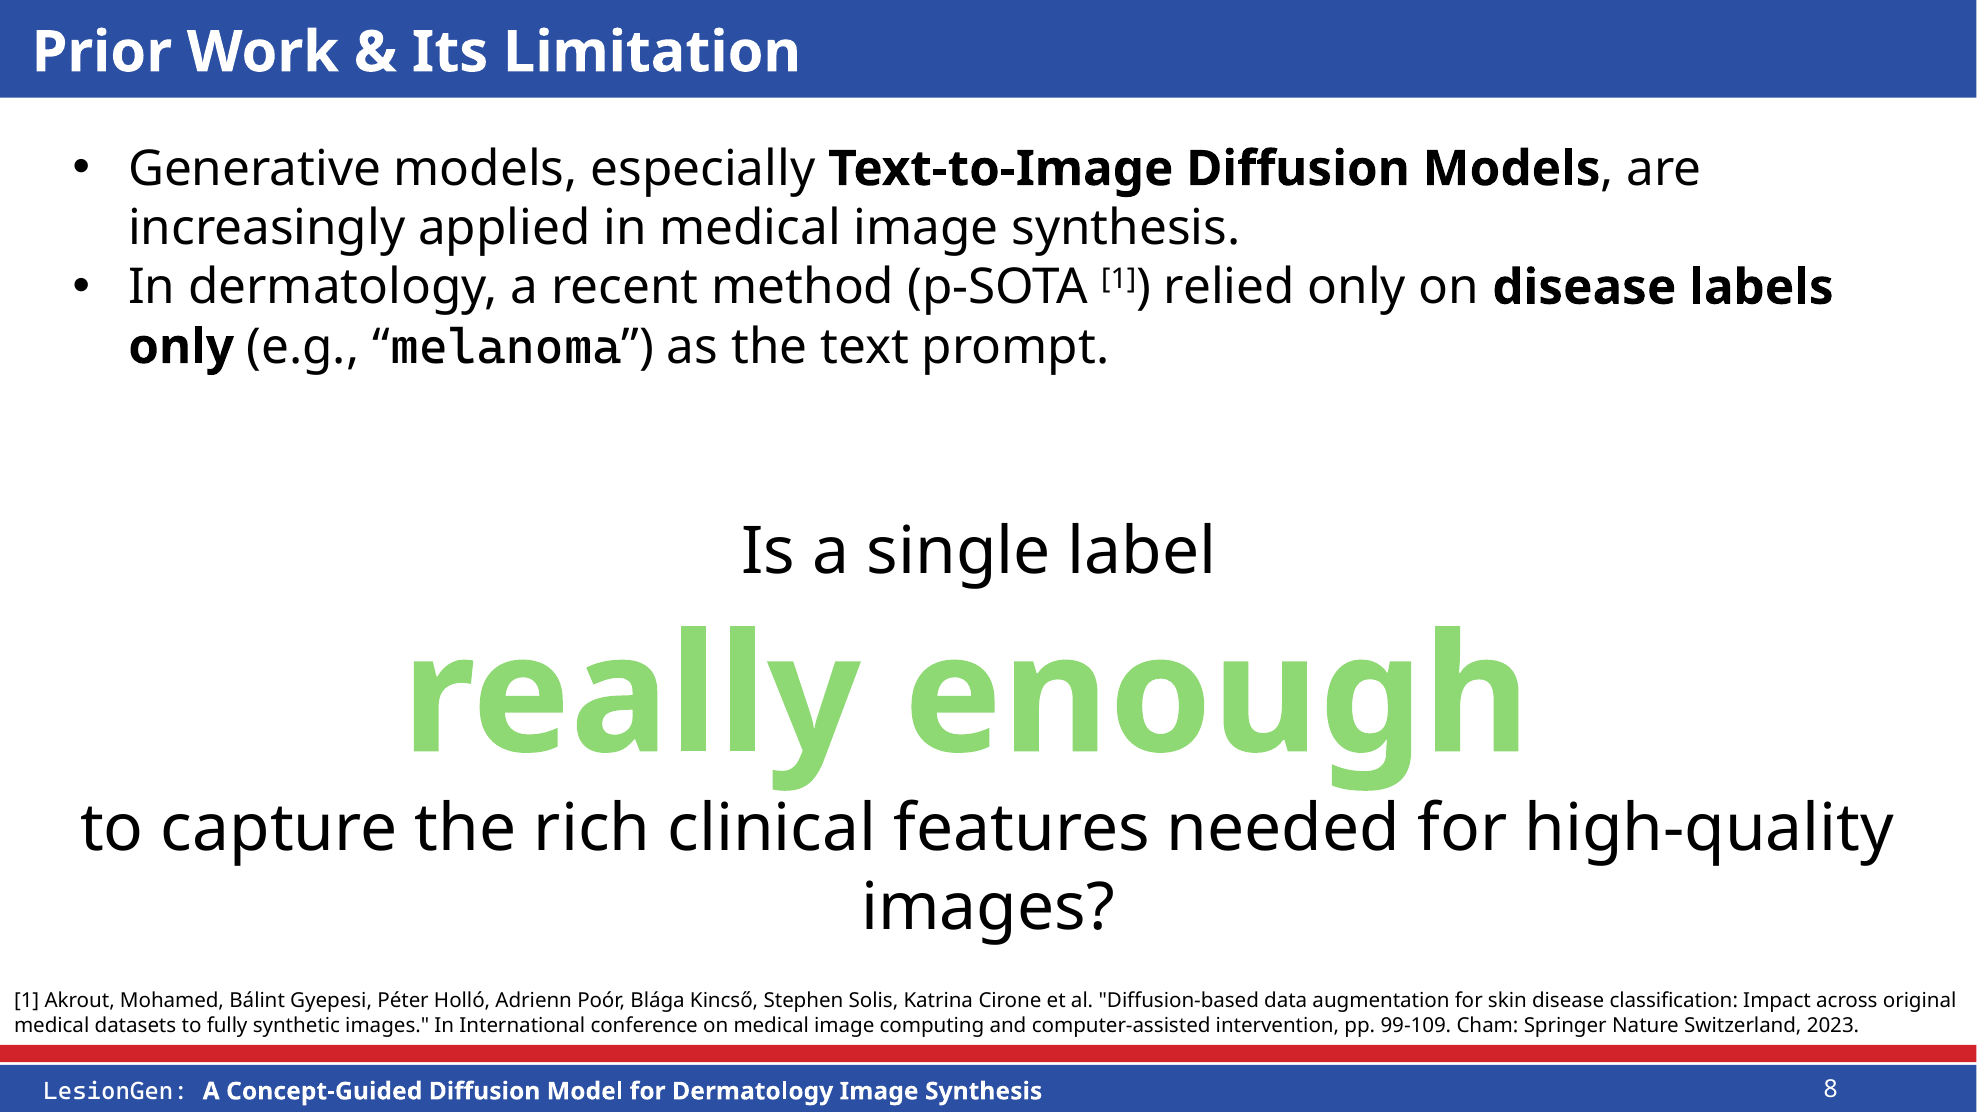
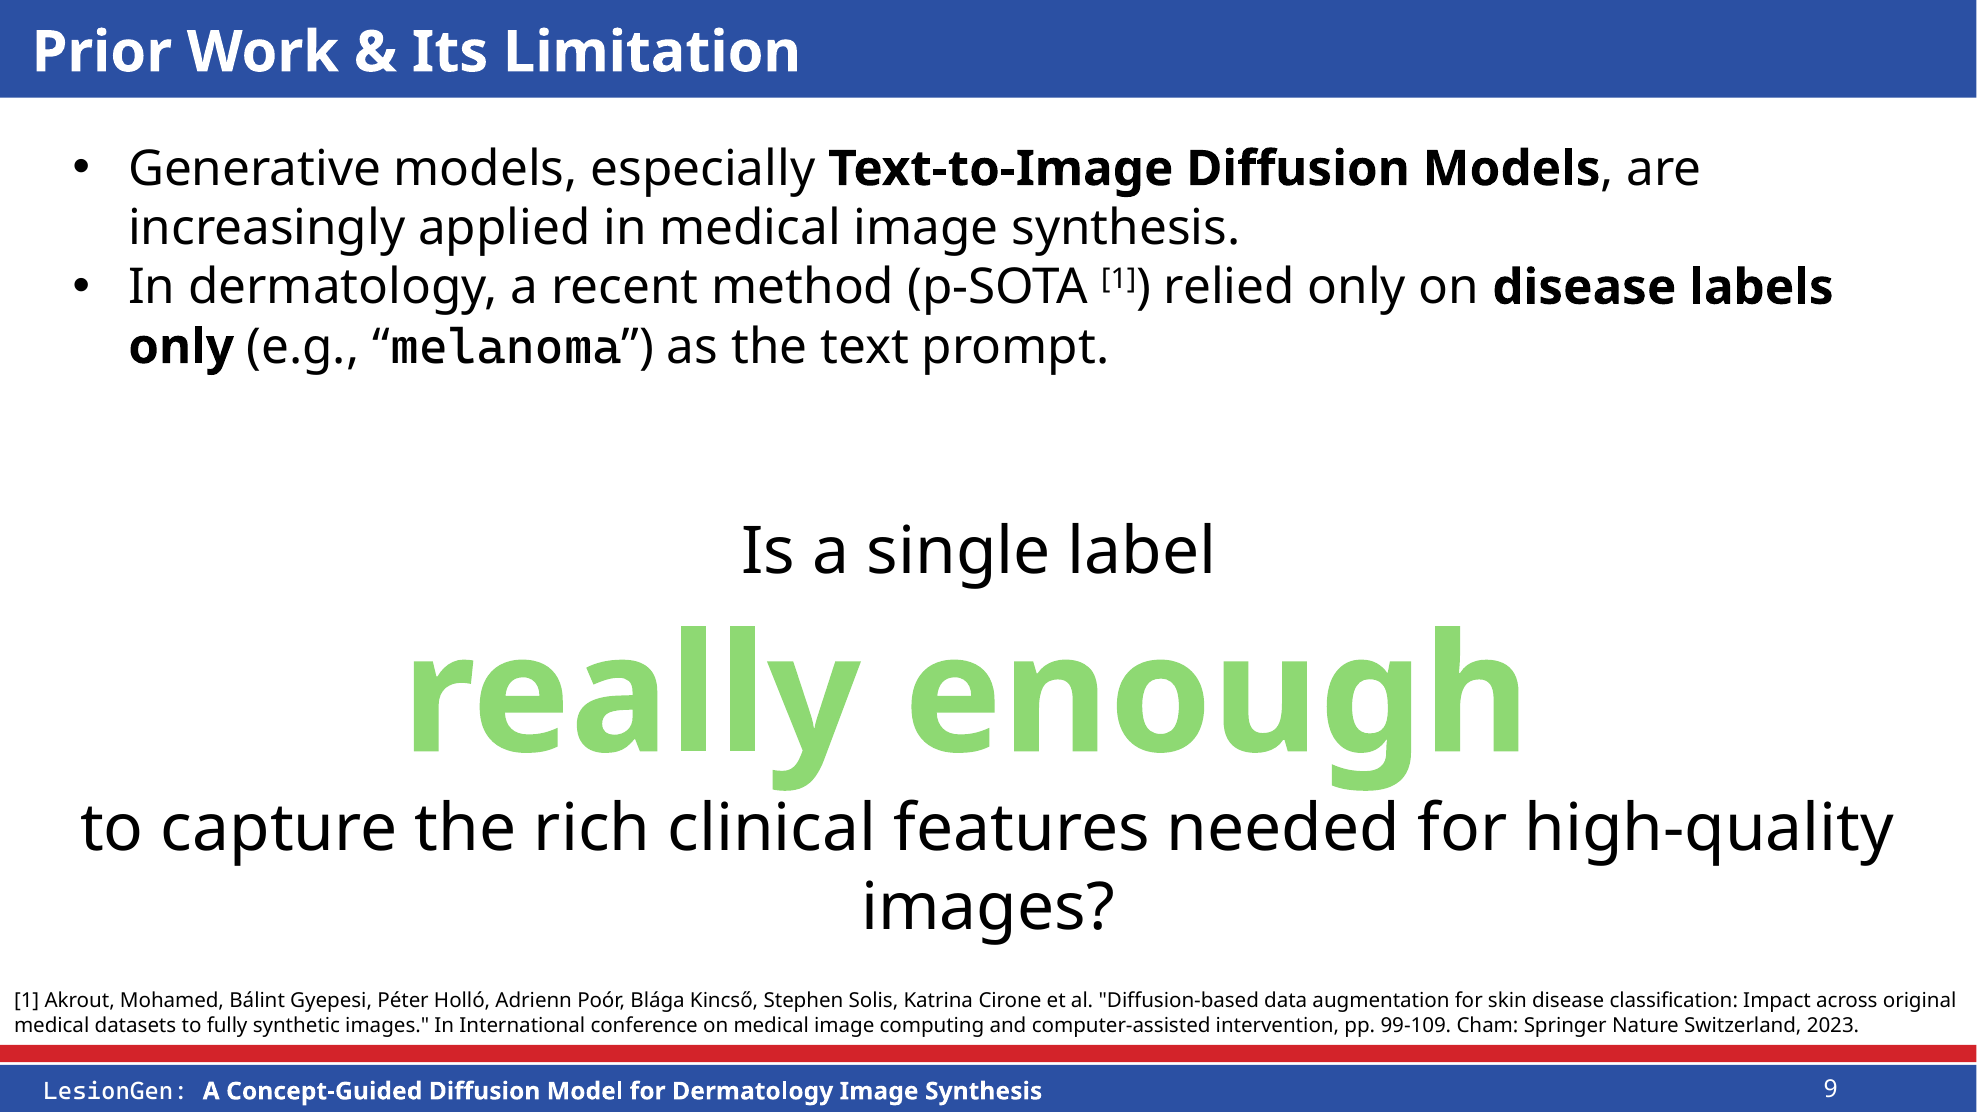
8: 8 -> 9
